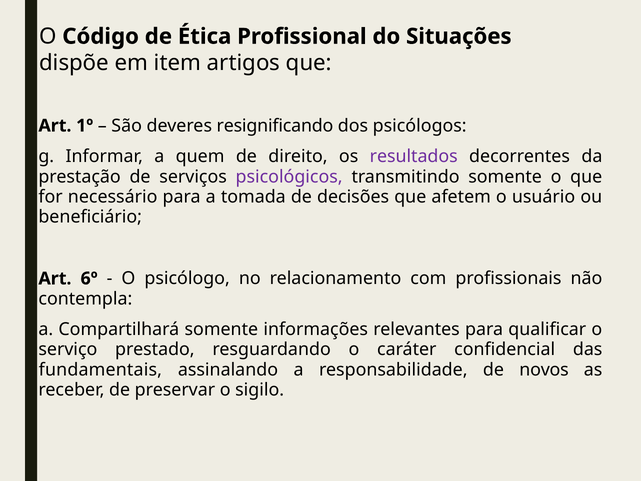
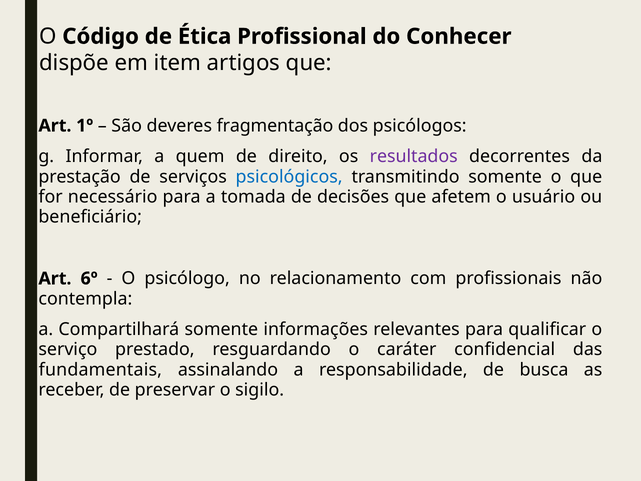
Situações: Situações -> Conhecer
resignificando: resignificando -> fragmentação
psicológicos colour: purple -> blue
novos: novos -> busca
